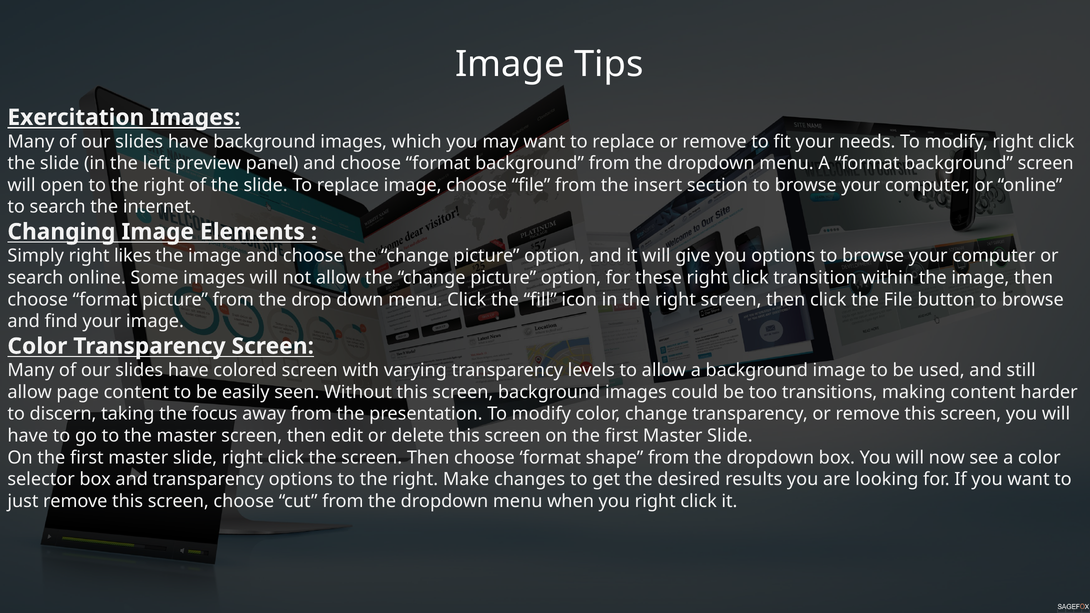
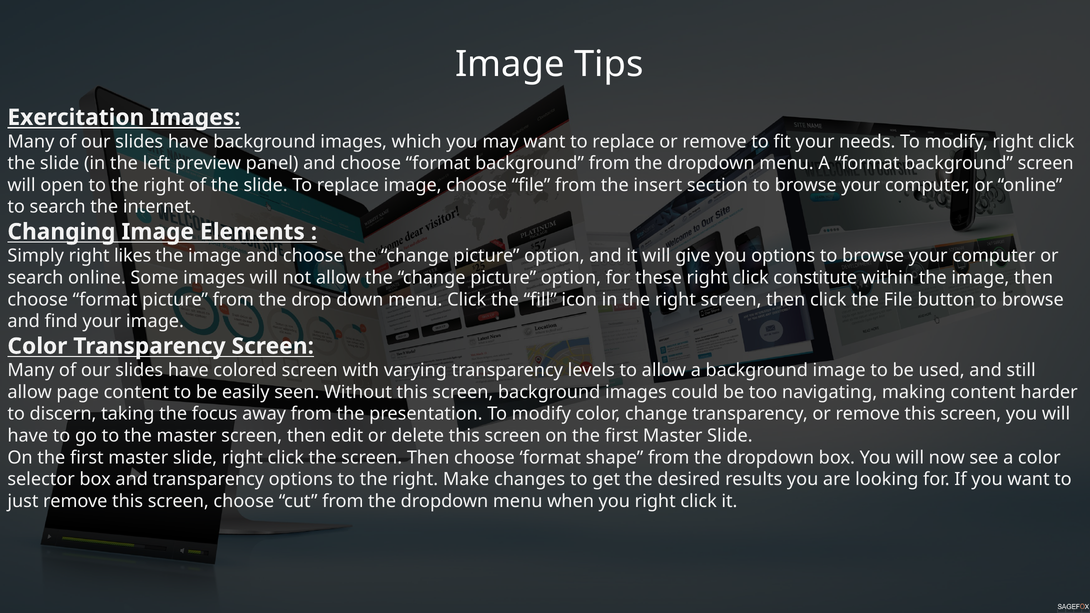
transition: transition -> constitute
transitions: transitions -> navigating
